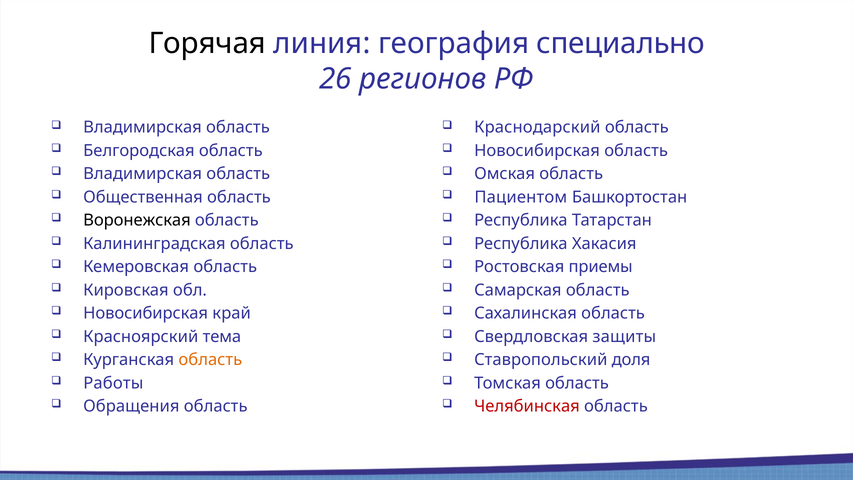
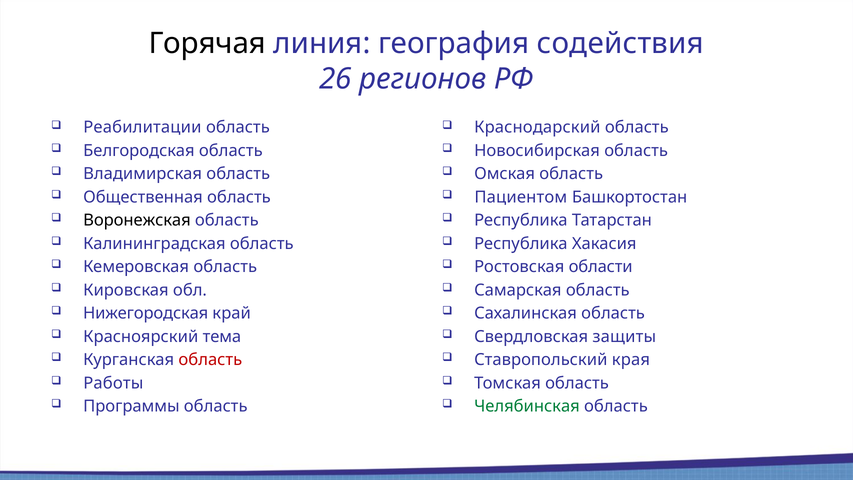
специально: специально -> содействия
Владимирская at (142, 127): Владимирская -> Реабилитации
приемы: приемы -> области
Новосибирская at (146, 313): Новосибирская -> Нижегородская
область at (210, 360) colour: orange -> red
доля: доля -> края
Обращения: Обращения -> Программы
Челябинская colour: red -> green
